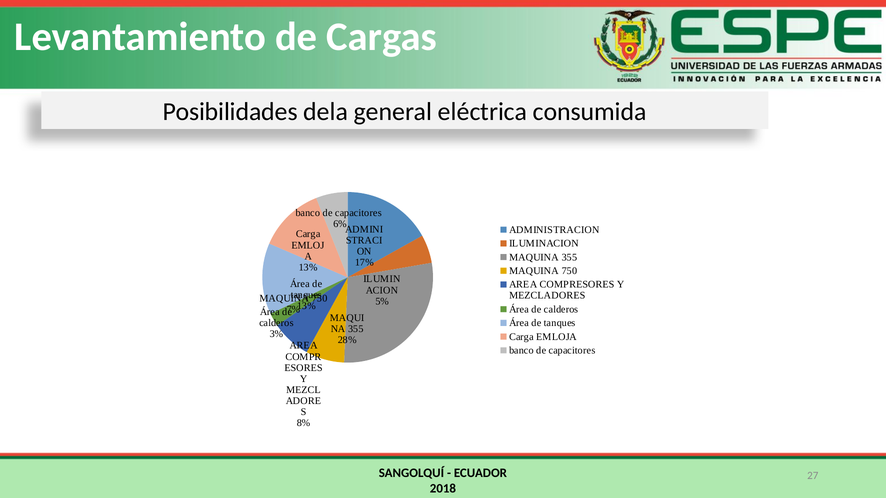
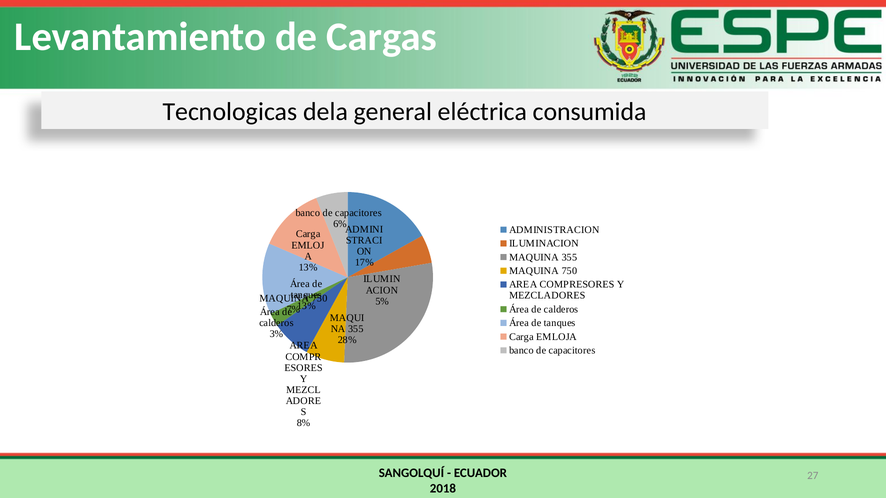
Posibilidades: Posibilidades -> Tecnologicas
